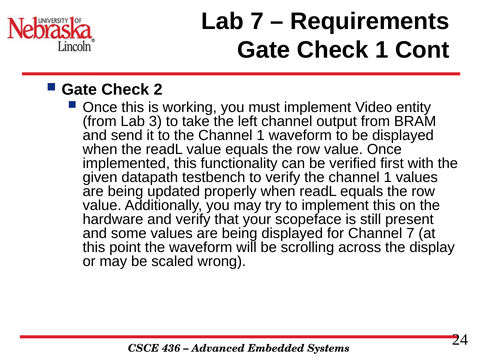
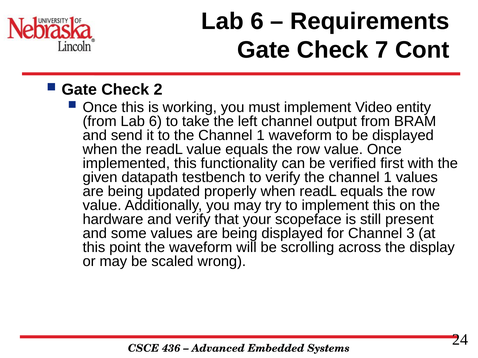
7 at (257, 21): 7 -> 6
Check 1: 1 -> 7
from Lab 3: 3 -> 6
Channel 7: 7 -> 3
